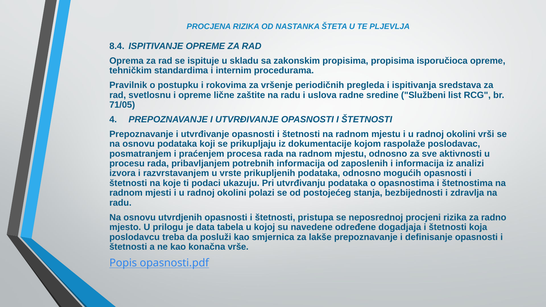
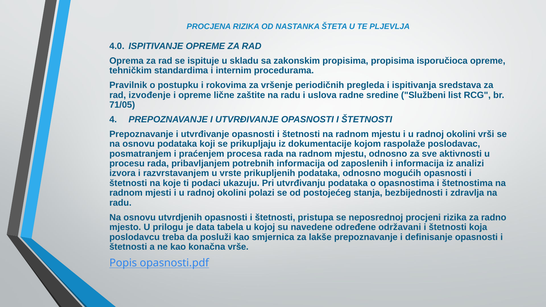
8.4: 8.4 -> 4.0
svetlosnu: svetlosnu -> izvođenje
dogadjaja: dogadjaja -> održavani
